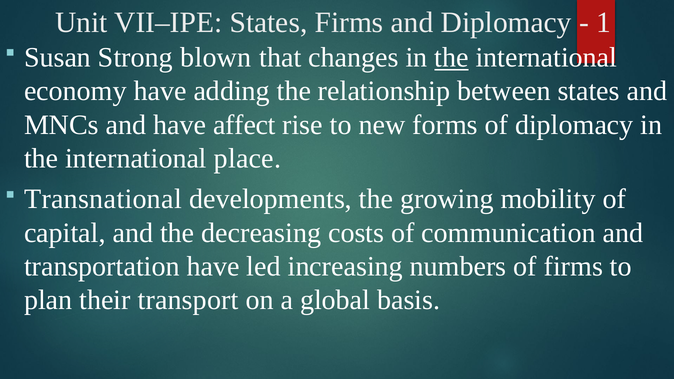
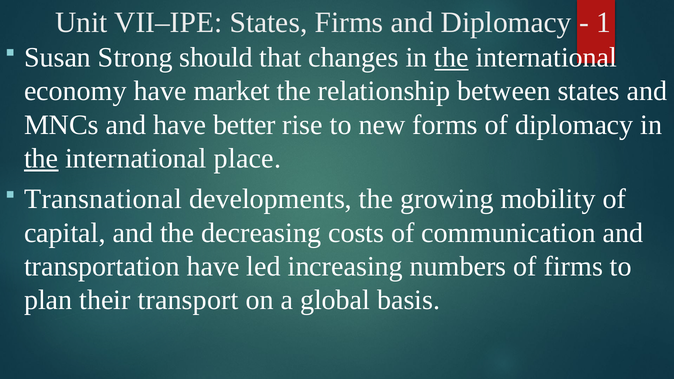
blown: blown -> should
adding: adding -> market
affect: affect -> better
the at (41, 159) underline: none -> present
